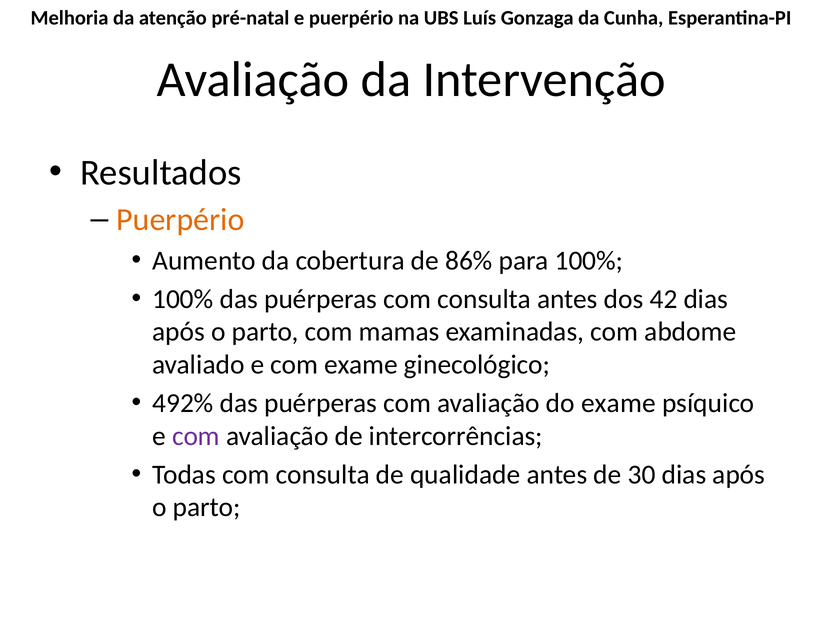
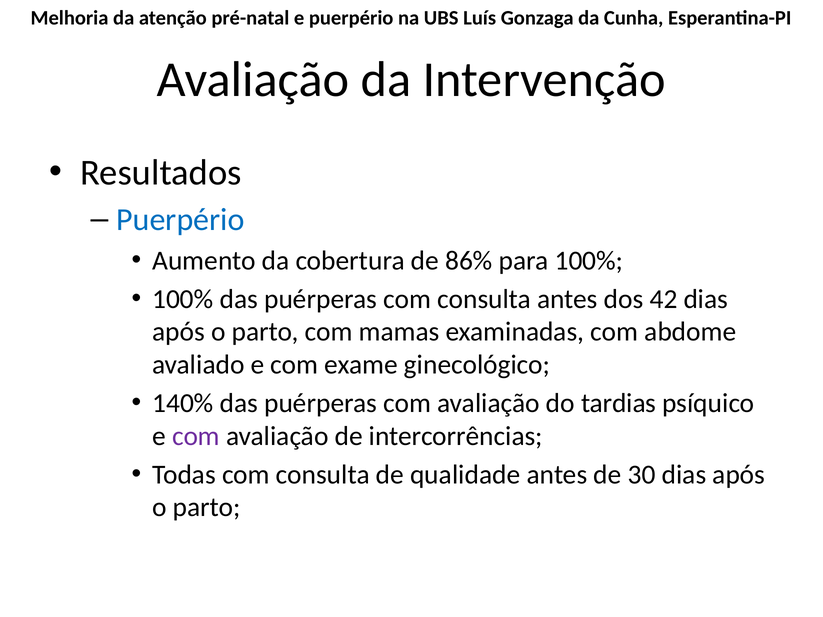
Puerpério at (180, 220) colour: orange -> blue
492%: 492% -> 140%
do exame: exame -> tardias
